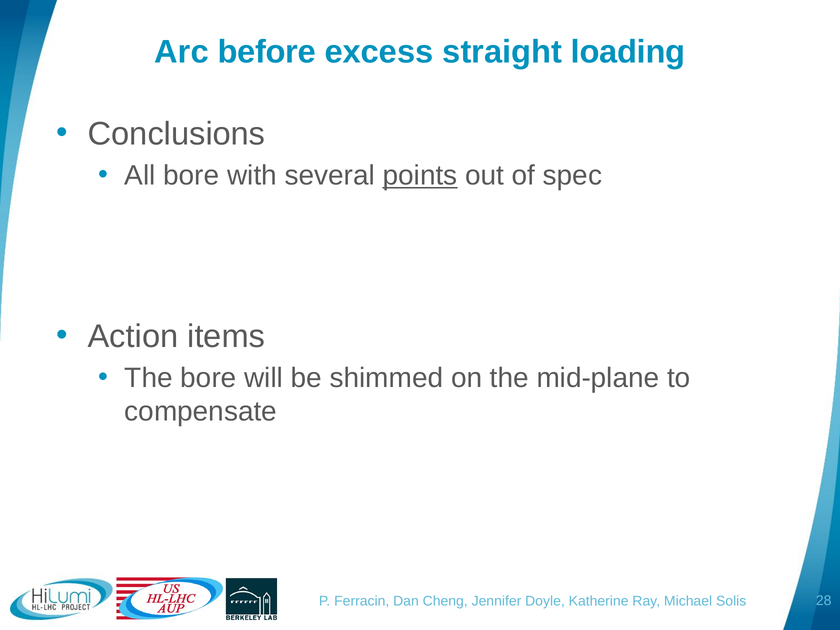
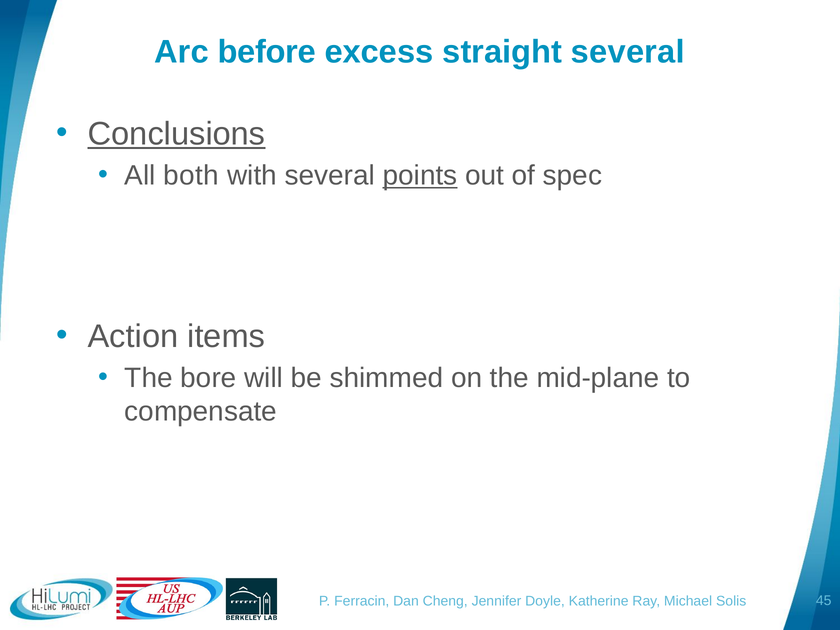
straight loading: loading -> several
Conclusions underline: none -> present
All bore: bore -> both
28: 28 -> 45
